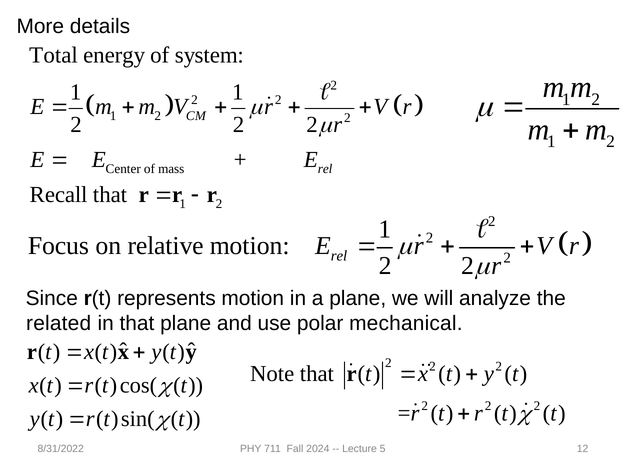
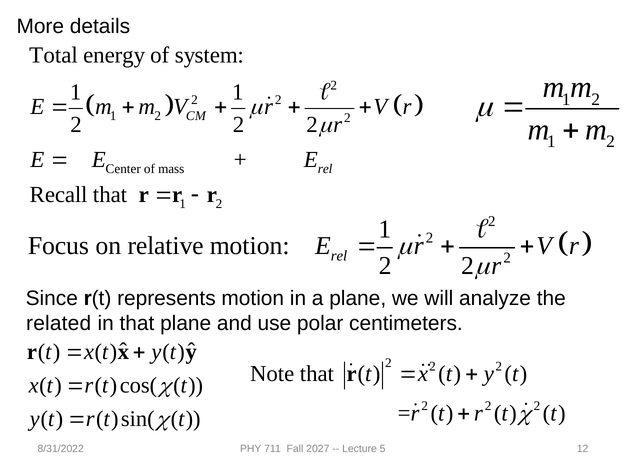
mechanical: mechanical -> centimeters
2024: 2024 -> 2027
